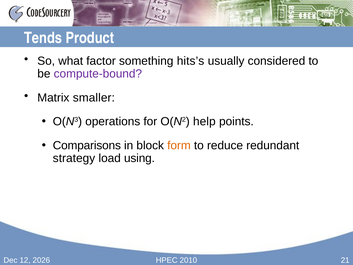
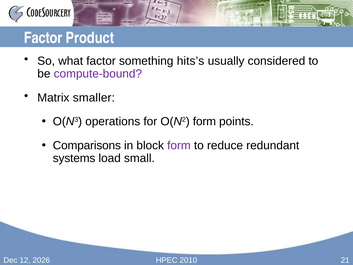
Tends at (43, 38): Tends -> Factor
O(N2 help: help -> form
form at (179, 145) colour: orange -> purple
strategy: strategy -> systems
using: using -> small
